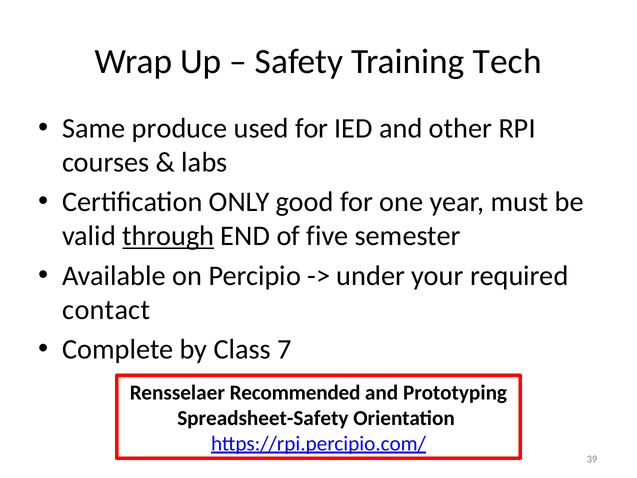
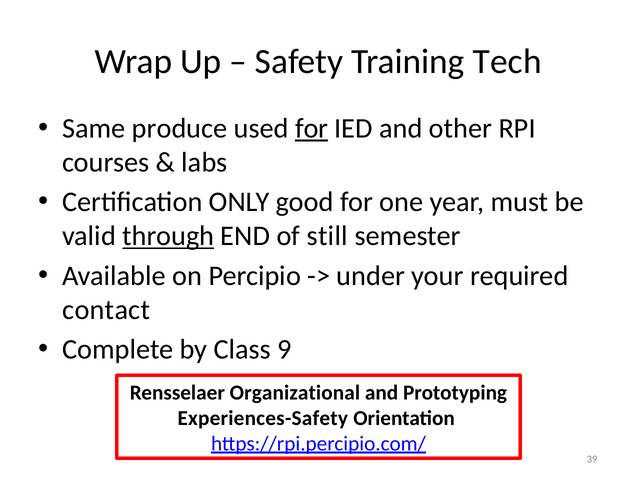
for at (312, 128) underline: none -> present
five: five -> still
7: 7 -> 9
Recommended: Recommended -> Organizational
Spreadsheet-Safety: Spreadsheet-Safety -> Experiences-Safety
